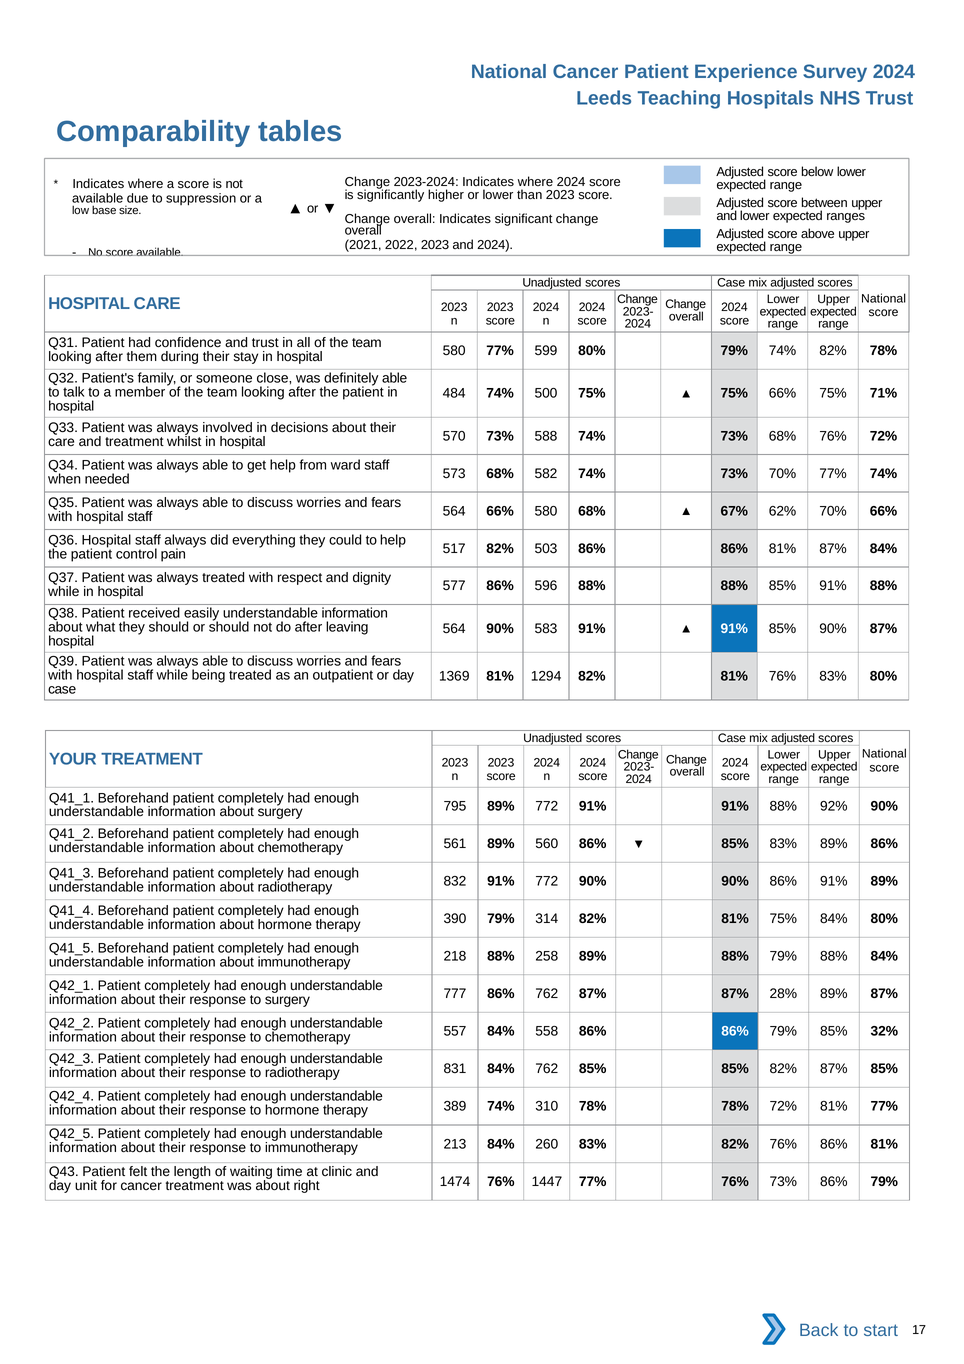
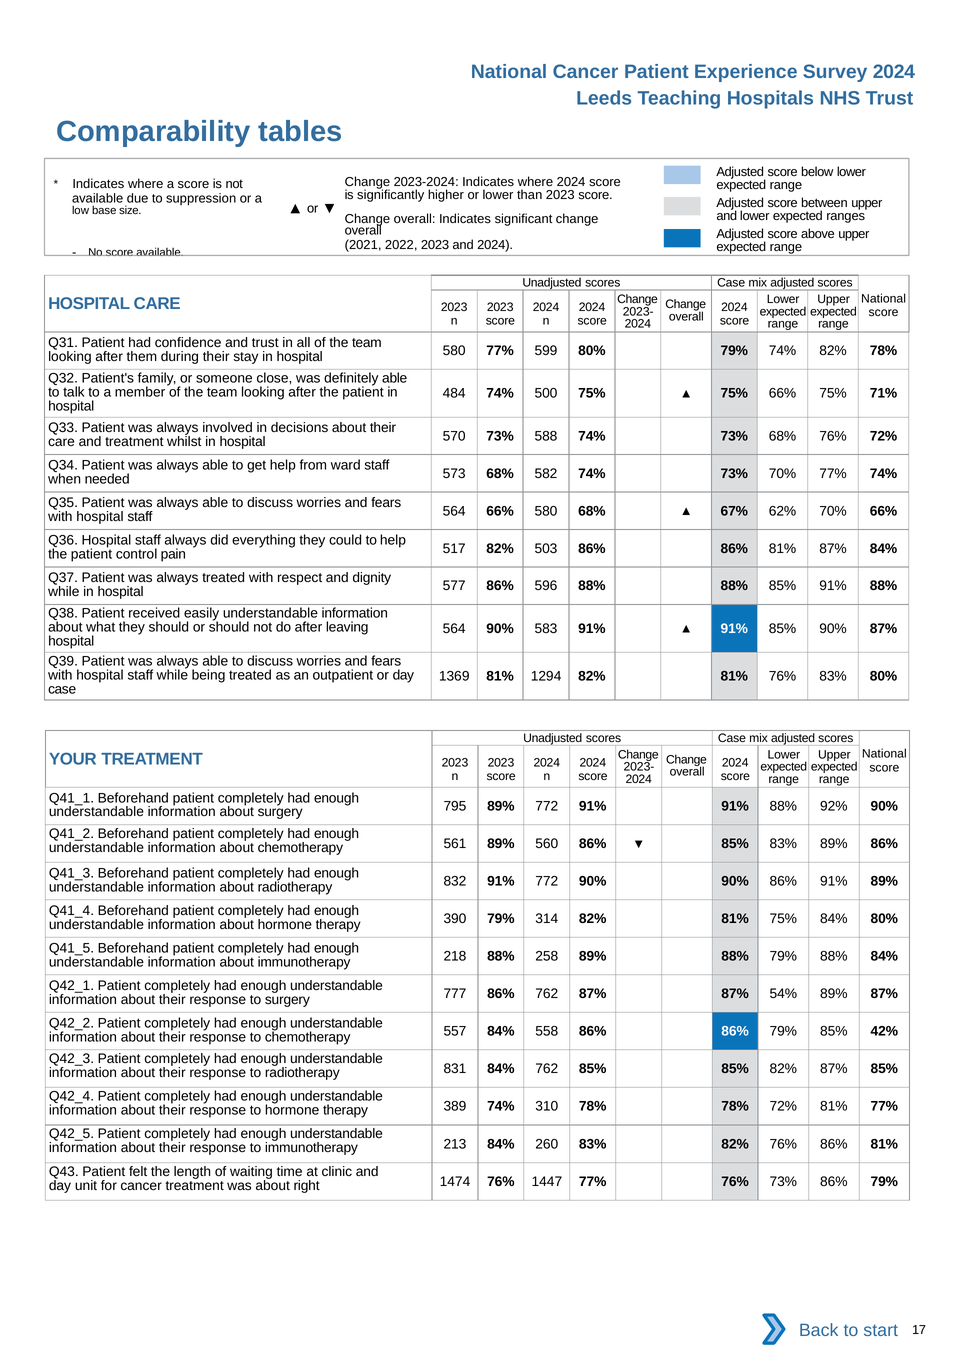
28%: 28% -> 54%
32%: 32% -> 42%
